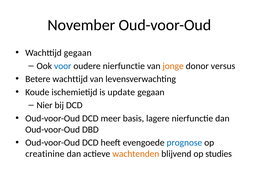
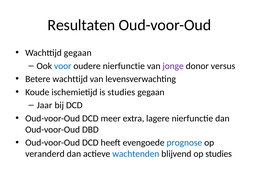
November: November -> Resultaten
jonge colour: orange -> purple
is update: update -> studies
Nier: Nier -> Jaar
basis: basis -> extra
creatinine: creatinine -> veranderd
wachtenden colour: orange -> blue
